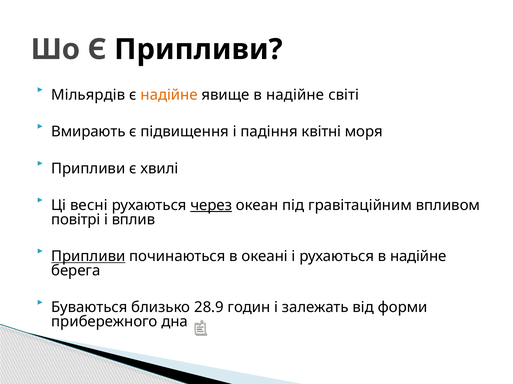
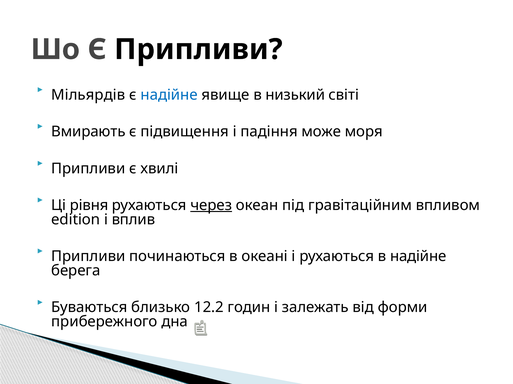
надійне at (169, 95) colour: orange -> blue
явище в надійне: надійне -> низький
квітні: квітні -> може
весні: весні -> рівня
повітрі: повітрі -> edition
Припливи at (88, 257) underline: present -> none
28.9: 28.9 -> 12.2
